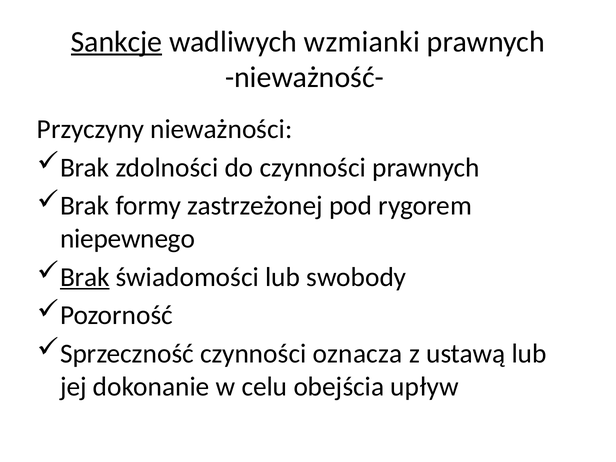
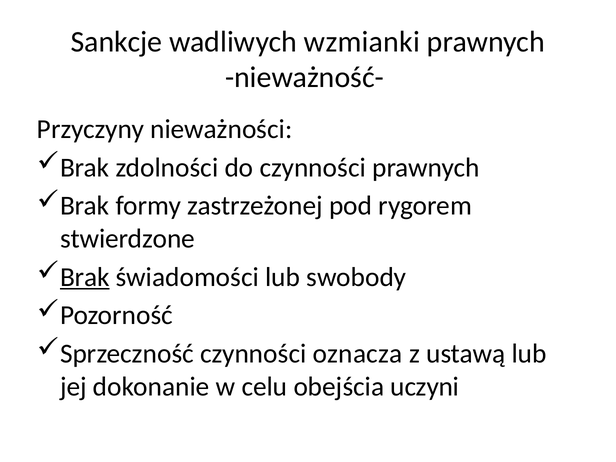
Sankcje underline: present -> none
niepewnego: niepewnego -> stwierdzone
upływ: upływ -> uczyni
